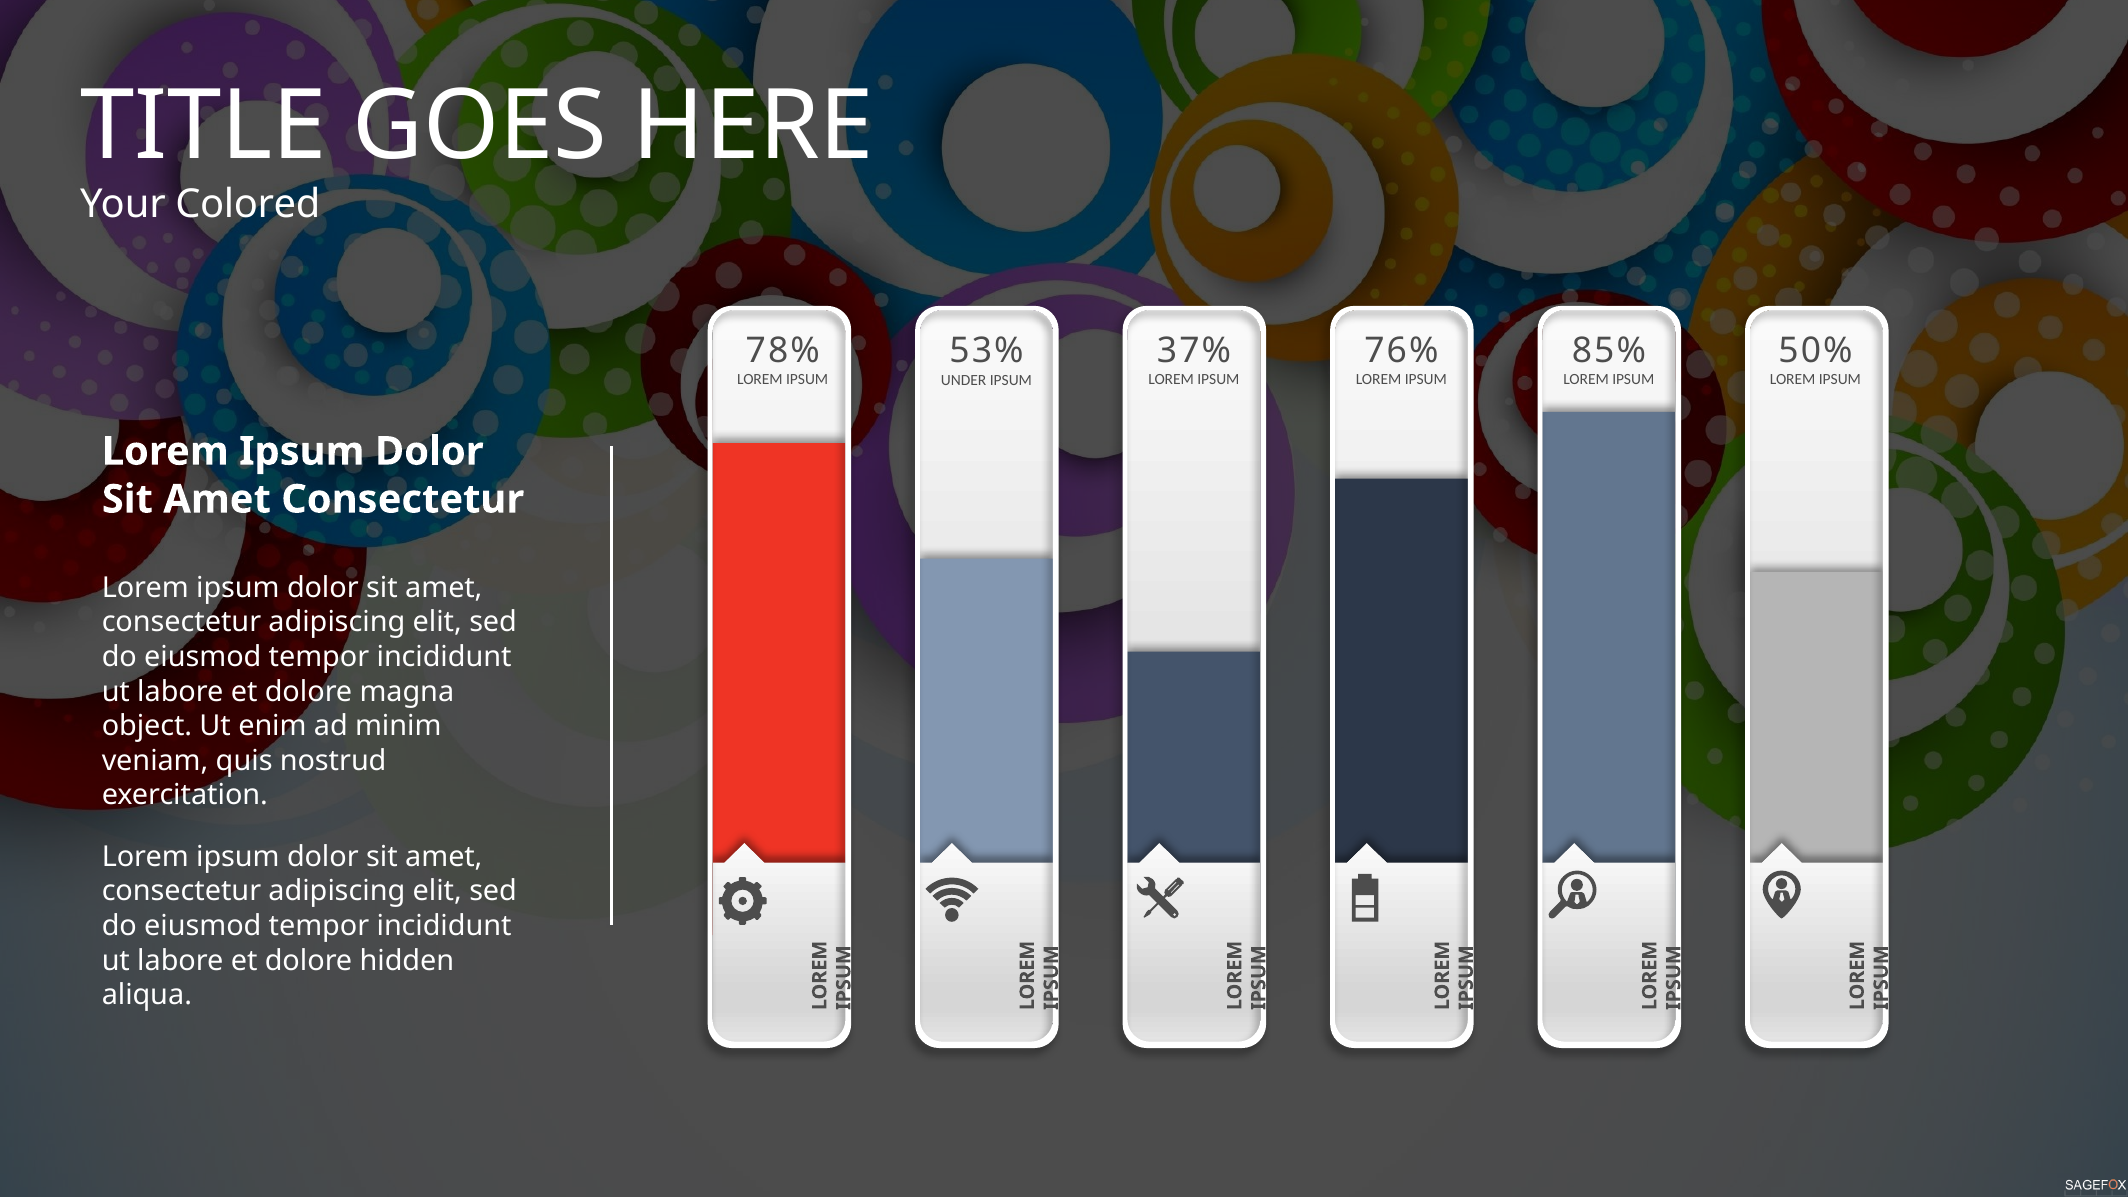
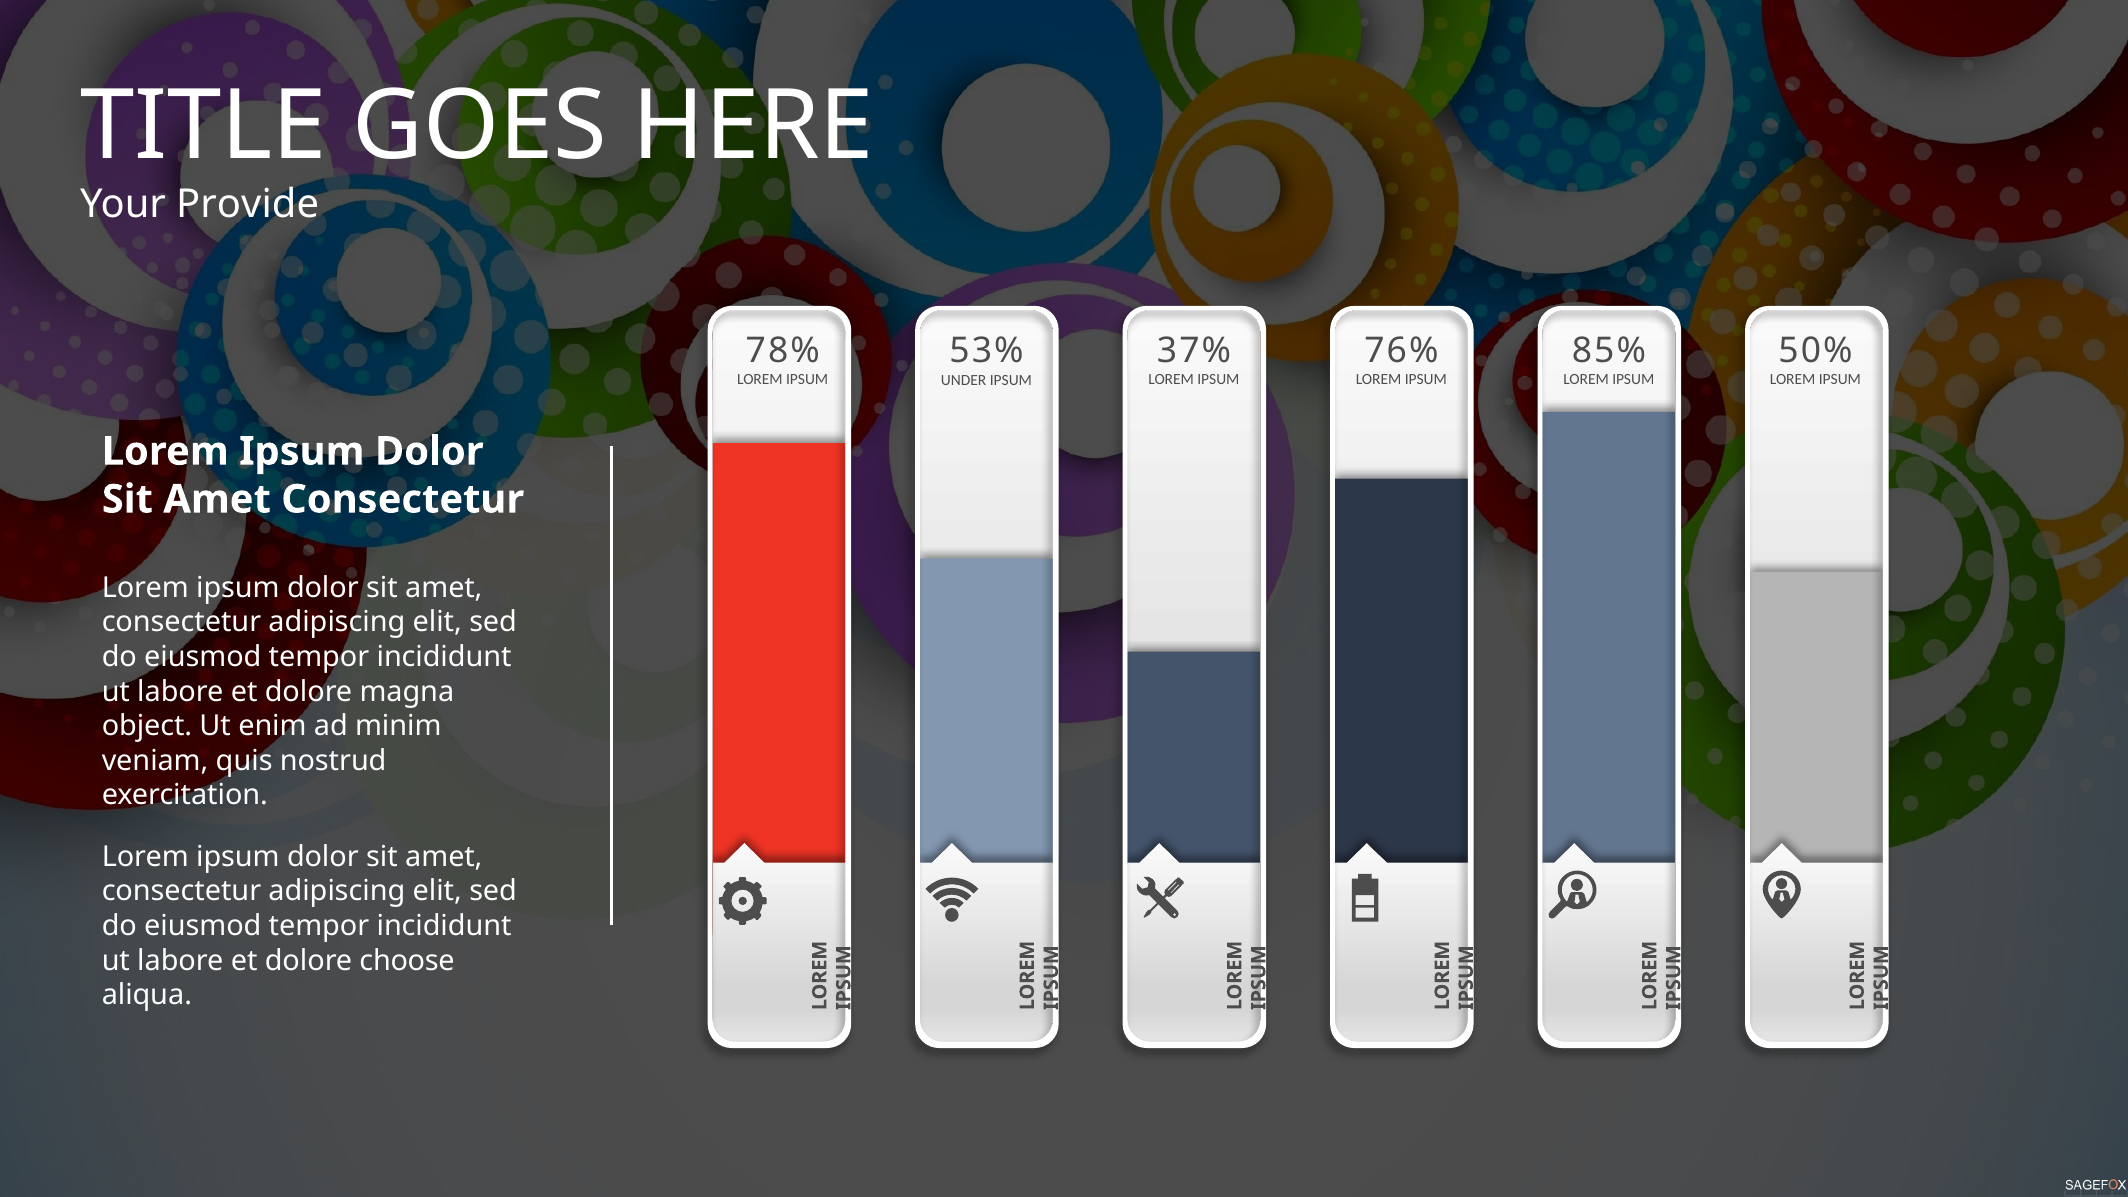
Colored: Colored -> Provide
hidden: hidden -> choose
